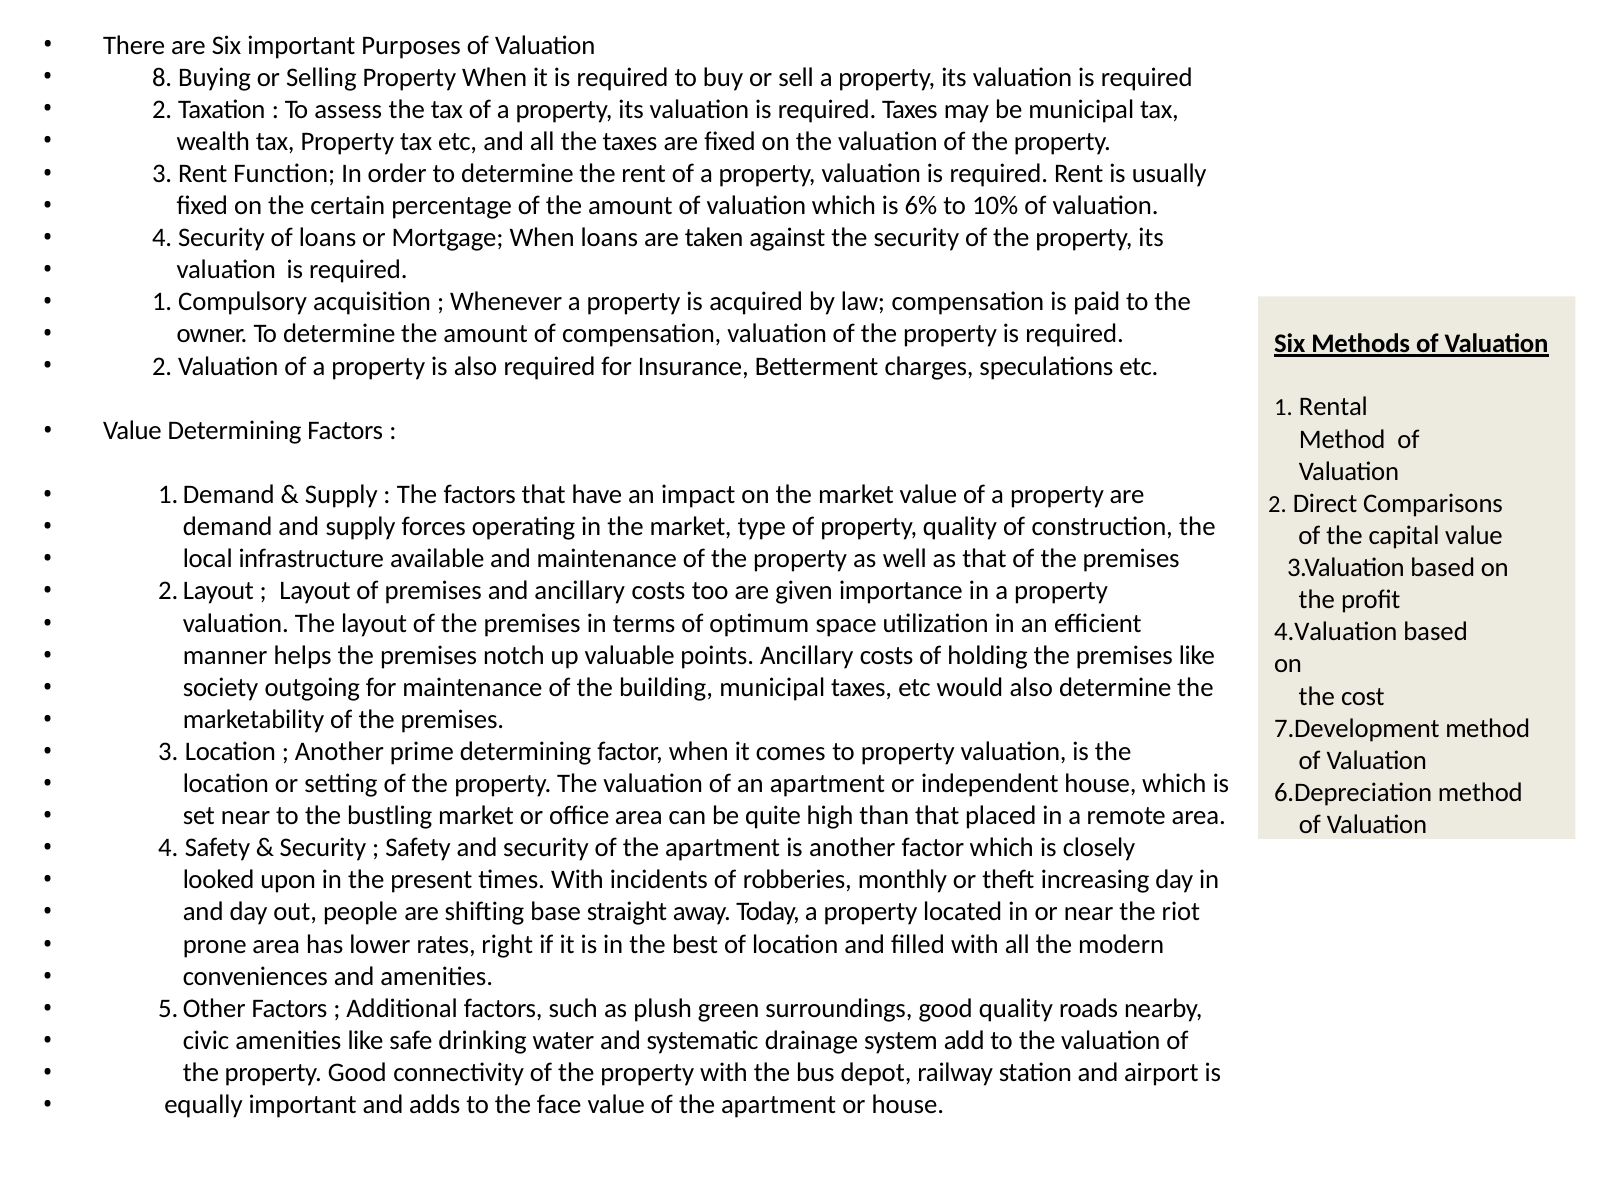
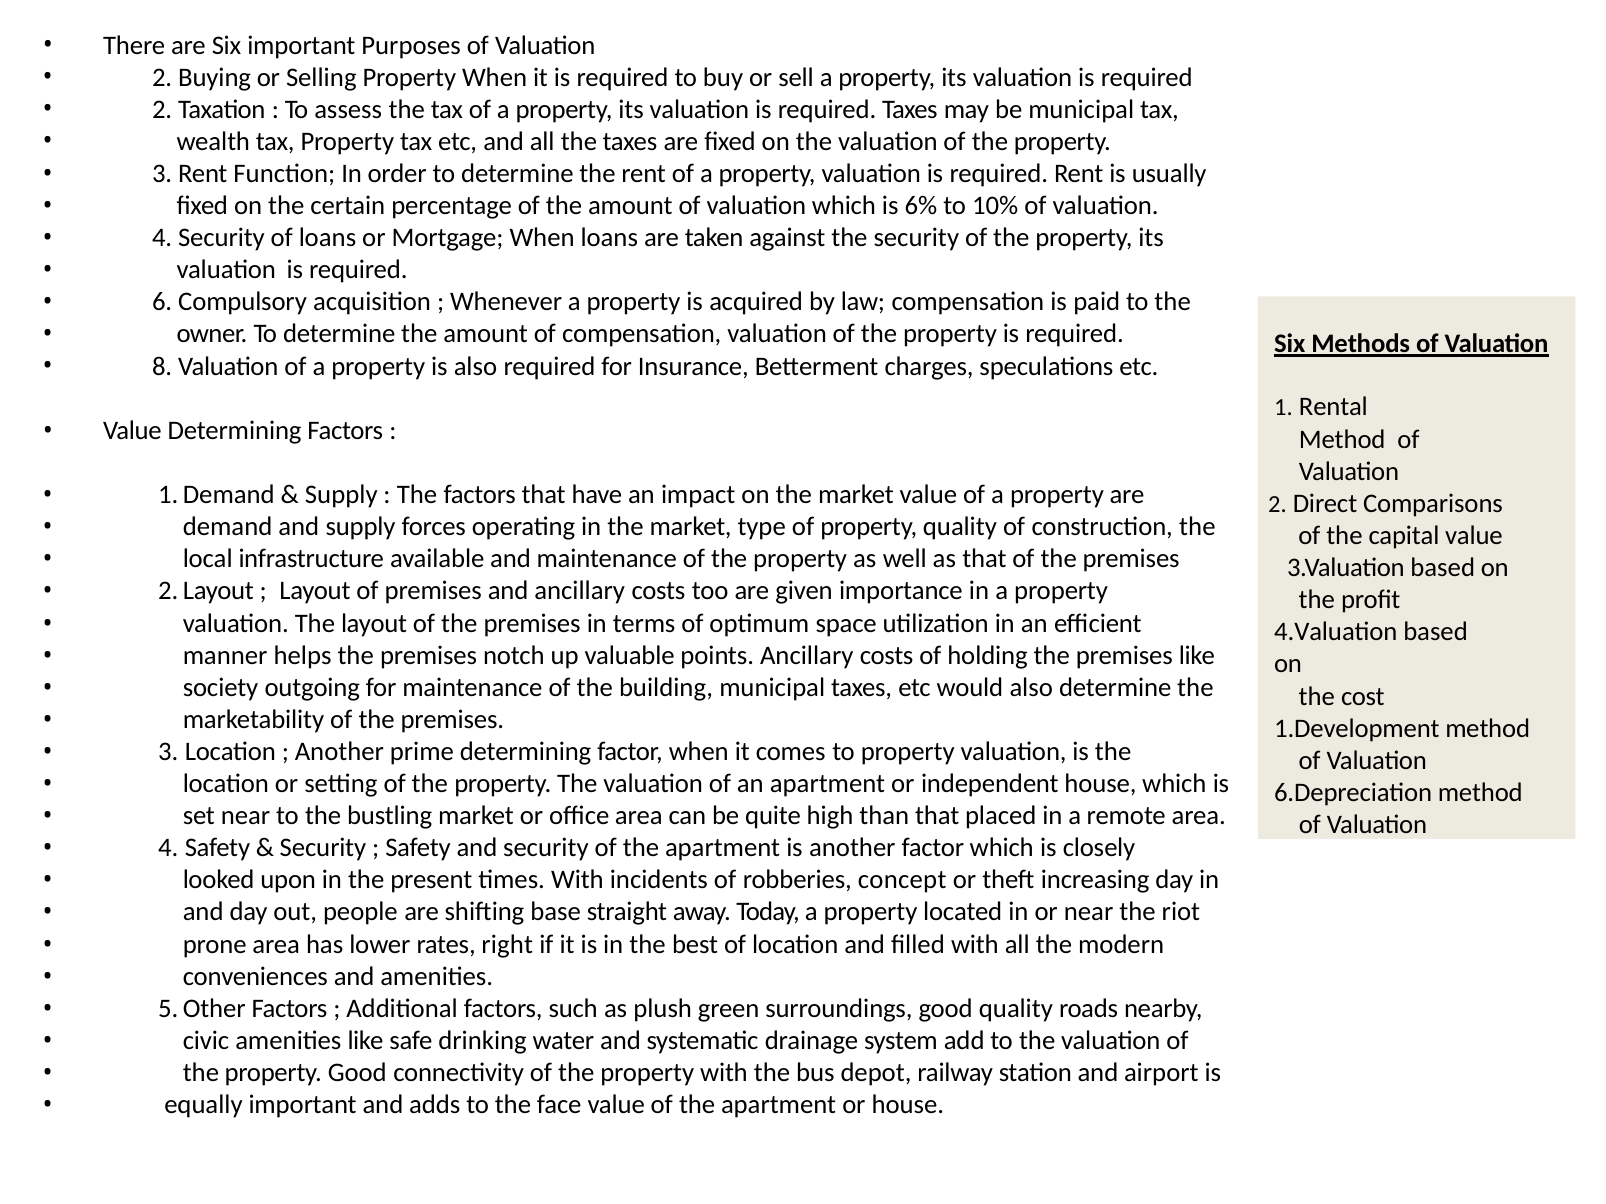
8 at (162, 77): 8 -> 2
1: 1 -> 6
2 at (162, 366): 2 -> 8
7.Development: 7.Development -> 1.Development
monthly: monthly -> concept
